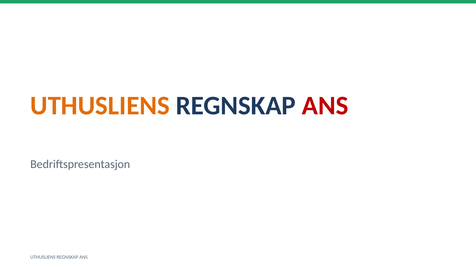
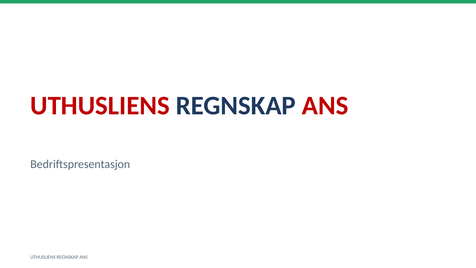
UTHUSLIENS at (100, 106) colour: orange -> red
